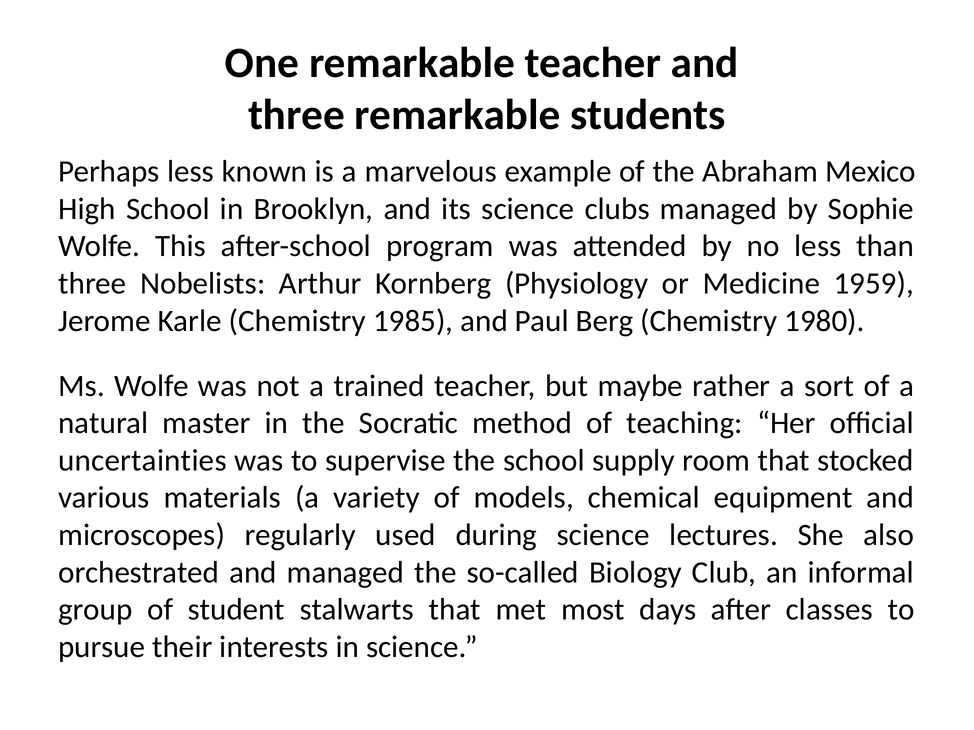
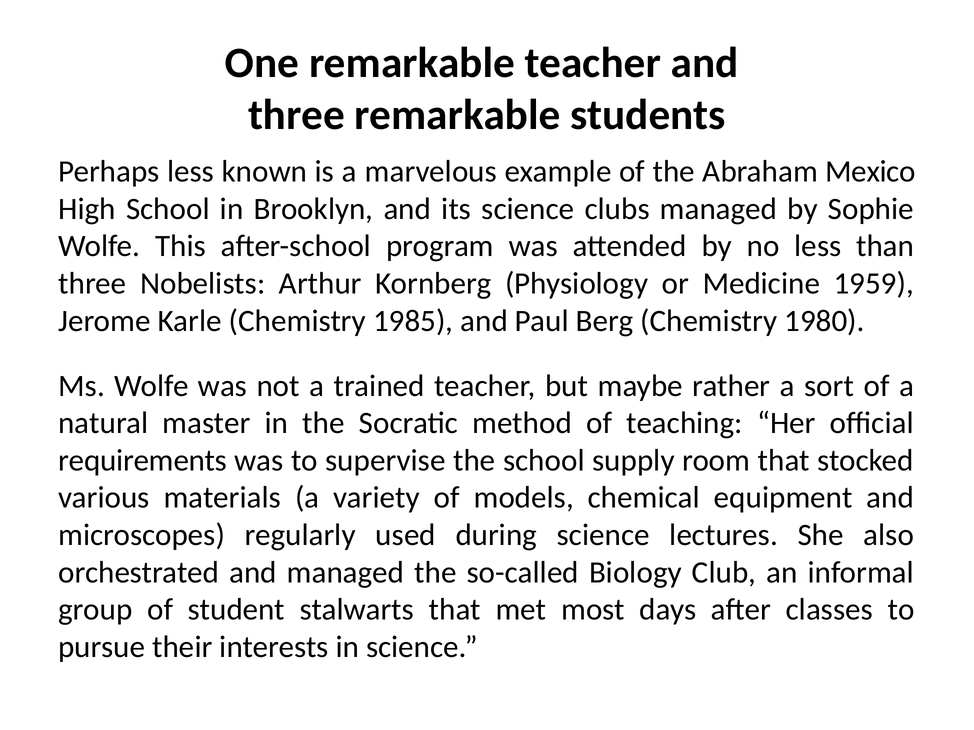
uncertainties: uncertainties -> requirements
